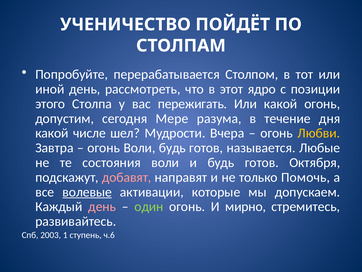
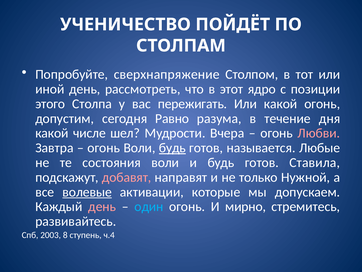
перерабатывается: перерабатывается -> сверхнапряжение
Мере: Мере -> Равно
Любви colour: yellow -> pink
будь at (172, 148) underline: none -> present
Октября: Октября -> Ставила
Помочь: Помочь -> Нужной
один colour: light green -> light blue
1: 1 -> 8
ч.6: ч.6 -> ч.4
